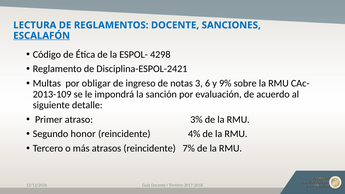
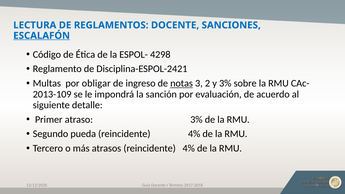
notas underline: none -> present
6: 6 -> 2
y 9%: 9% -> 3%
honor: honor -> pueda
atrasos reincidente 7%: 7% -> 4%
